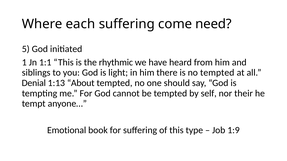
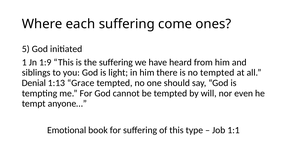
need: need -> ones
1:1: 1:1 -> 1:9
the rhythmic: rhythmic -> suffering
About: About -> Grace
self: self -> will
their: their -> even
1:9: 1:9 -> 1:1
